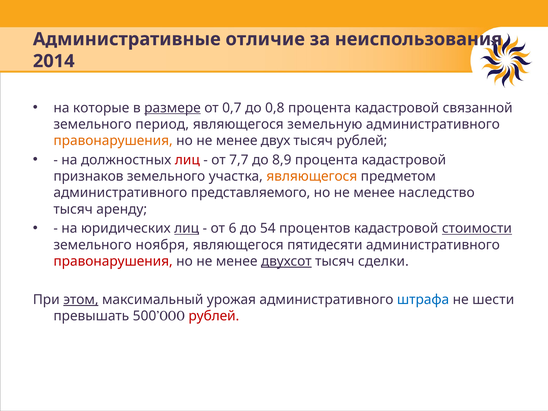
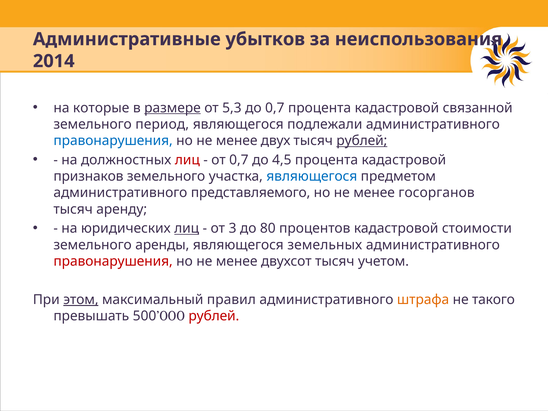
отличие: отличие -> убытков
0,7: 0,7 -> 5,3
до 0,8: 0,8 -> 0,7
земельную: земельную -> подлежали
правонарушения at (113, 141) colour: orange -> blue
рублей at (362, 141) underline: none -> present
от 7,7: 7,7 -> 0,7
8,9: 8,9 -> 4,5
являющегося at (312, 176) colour: orange -> blue
наследство: наследство -> госорганов
6: 6 -> 3
54: 54 -> 80
стоимости underline: present -> none
ноября: ноября -> аренды
пятидесяти: пятидесяти -> земельных
двухсот underline: present -> none
сделки: сделки -> учетом
урожая: урожая -> правил
штрафа colour: blue -> orange
шести: шести -> такого
